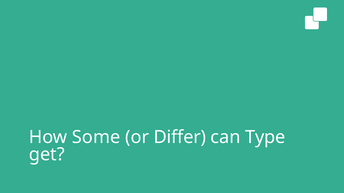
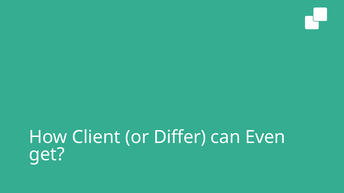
Some: Some -> Client
Type: Type -> Even
